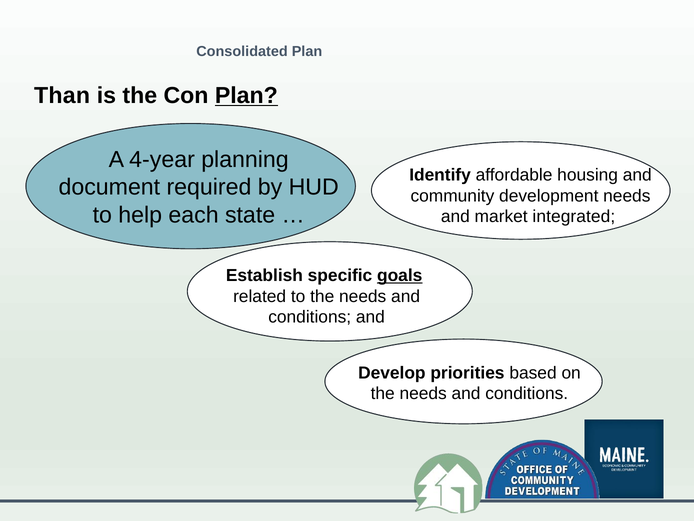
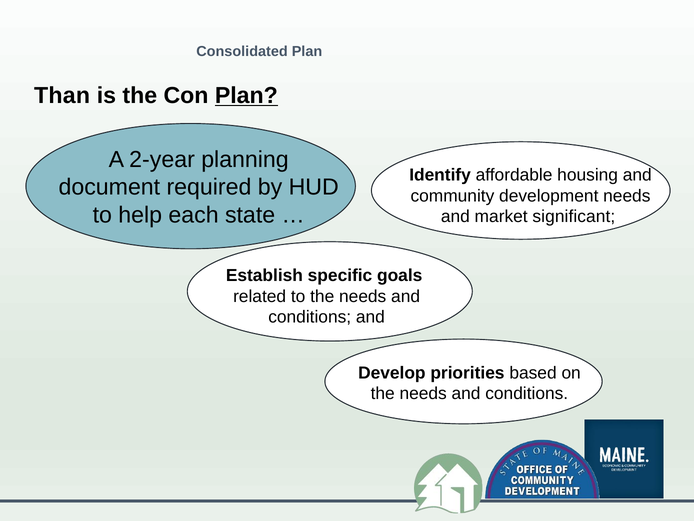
4-year: 4-year -> 2-year
integrated: integrated -> significant
goals underline: present -> none
